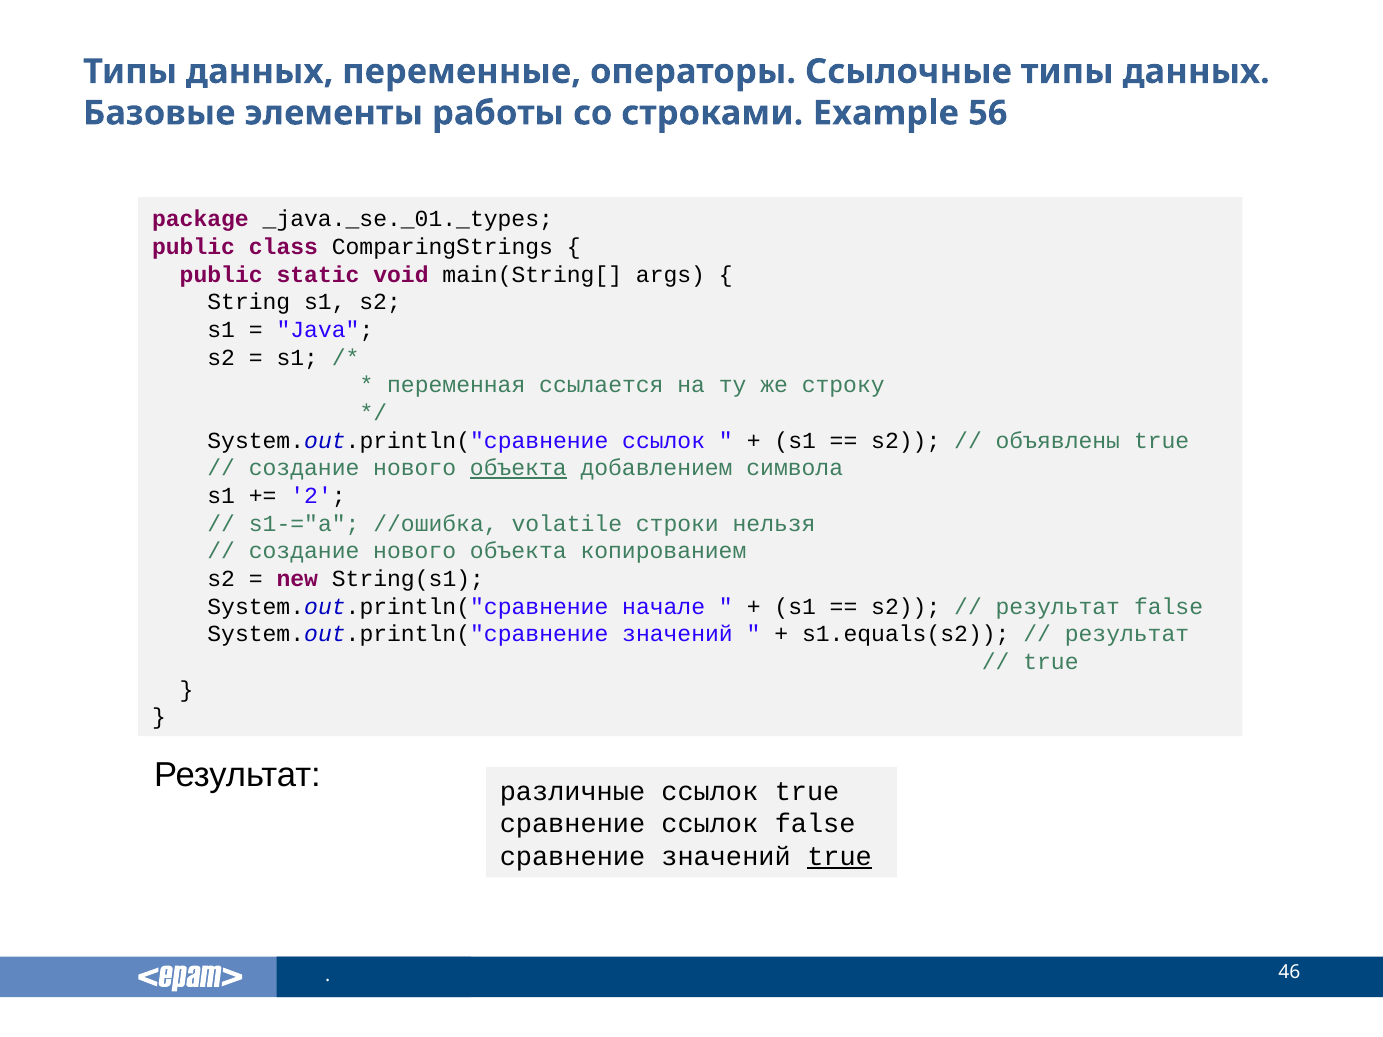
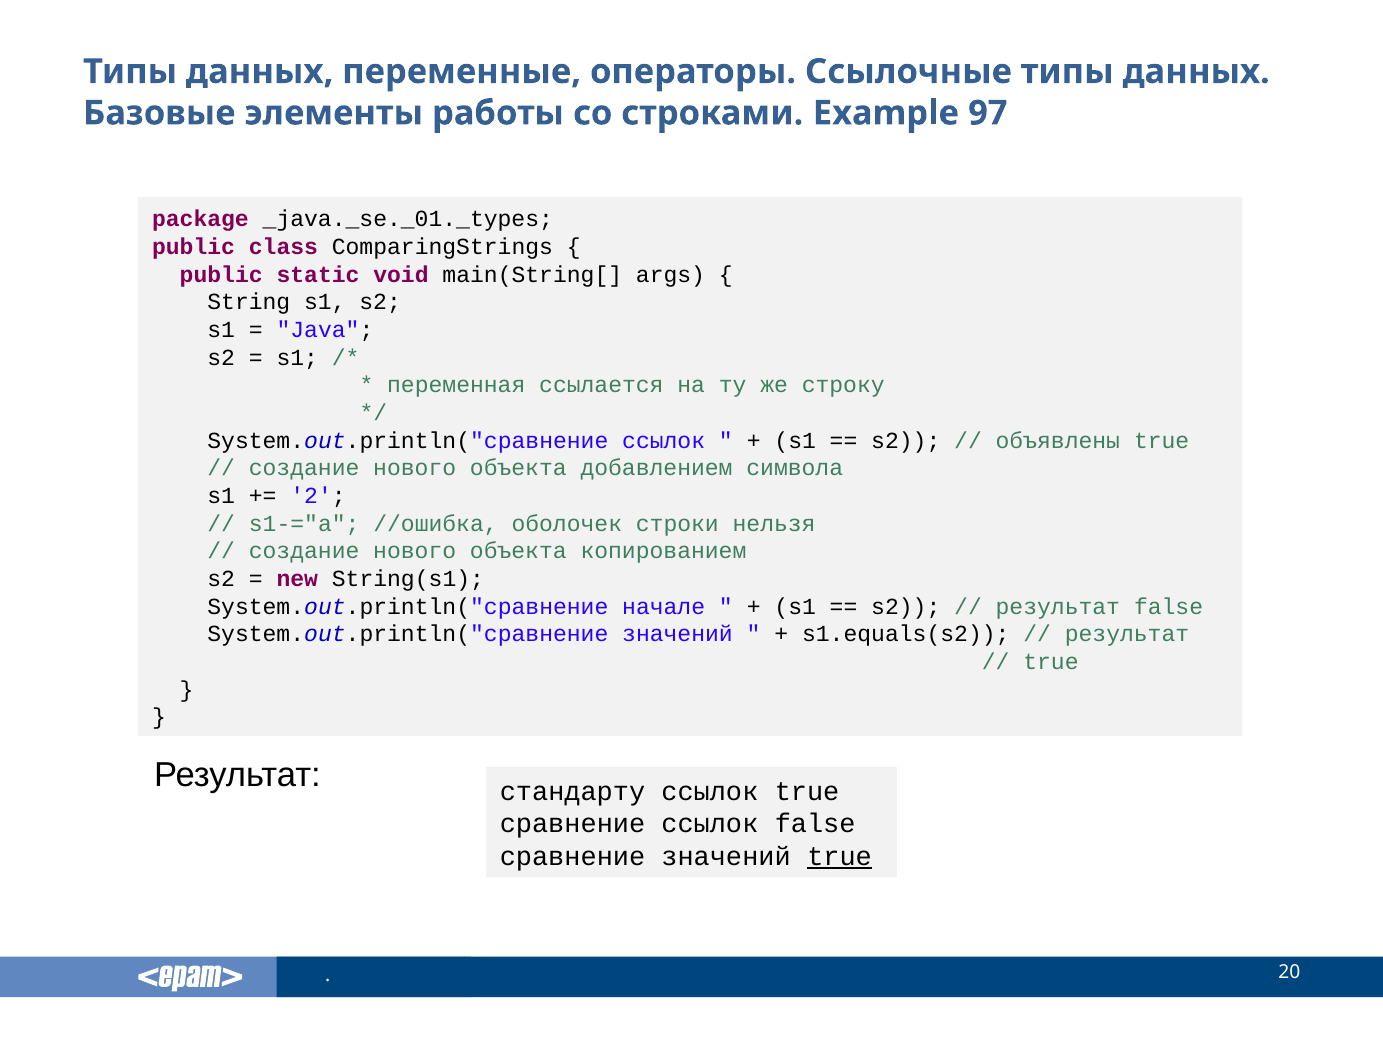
56: 56 -> 97
объекта at (518, 468) underline: present -> none
volatile: volatile -> оболочек
различные: различные -> стандарту
46: 46 -> 20
